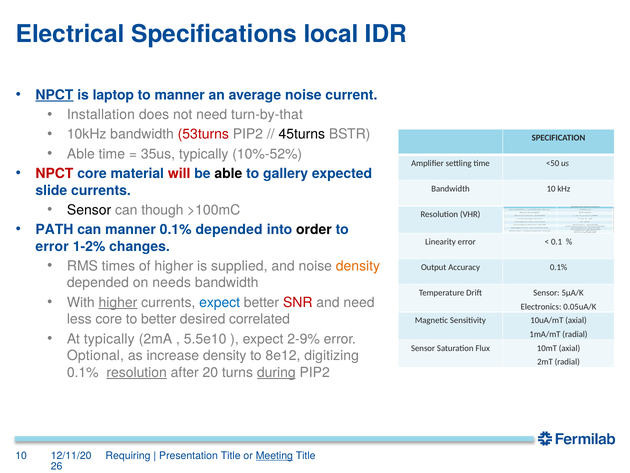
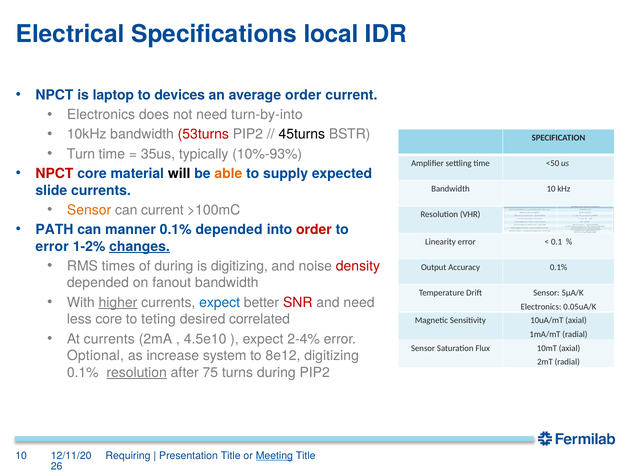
NPCT at (54, 95) underline: present -> none
to manner: manner -> devices
average noise: noise -> order
Installation at (101, 115): Installation -> Electronics
turn-by-that: turn-by-that -> turn-by-into
Able at (81, 154): Able -> Turn
10%-52%: 10%-52% -> 10%-93%
will colour: red -> black
able at (228, 173) colour: black -> orange
gallery: gallery -> supply
Sensor at (89, 210) colour: black -> orange
can though: though -> current
order at (314, 229) colour: black -> red
changes underline: none -> present
of higher: higher -> during
is supplied: supplied -> digitizing
density at (358, 266) colour: orange -> red
needs: needs -> fanout
to better: better -> teting
At typically: typically -> currents
5.5e10: 5.5e10 -> 4.5e10
2-9%: 2-9% -> 2-4%
increase density: density -> system
20: 20 -> 75
during at (276, 372) underline: present -> none
